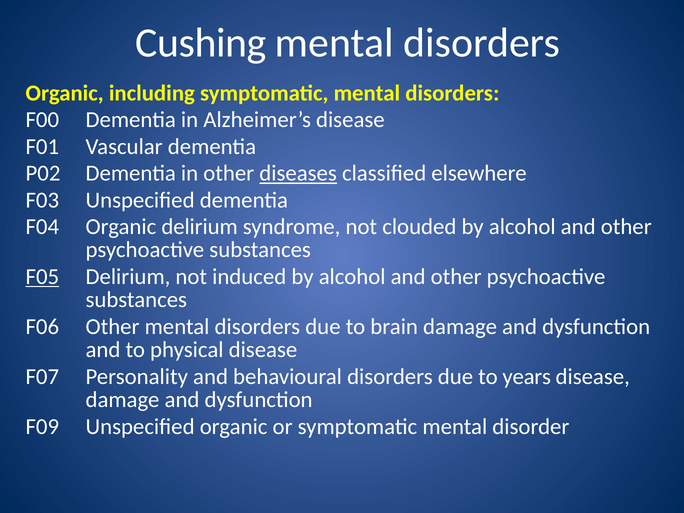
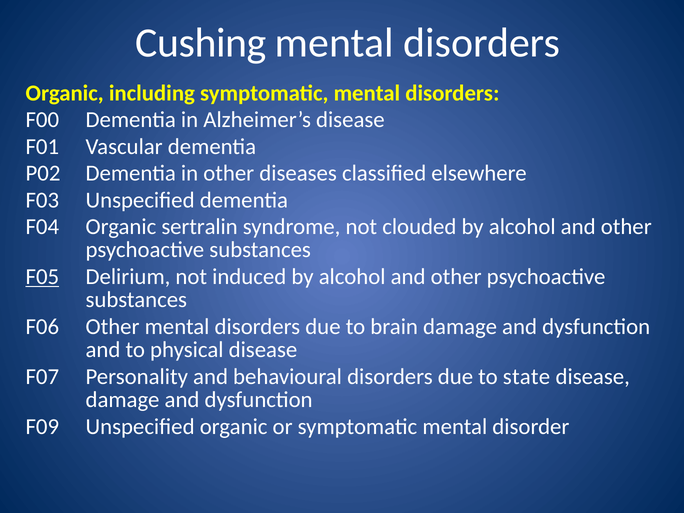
diseases underline: present -> none
Organic delirium: delirium -> sertralin
years: years -> state
